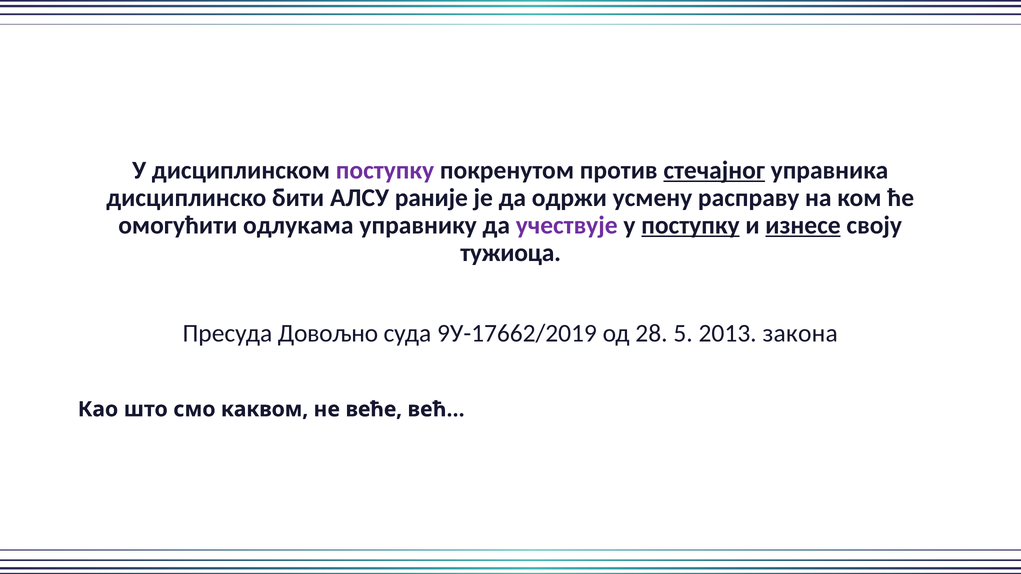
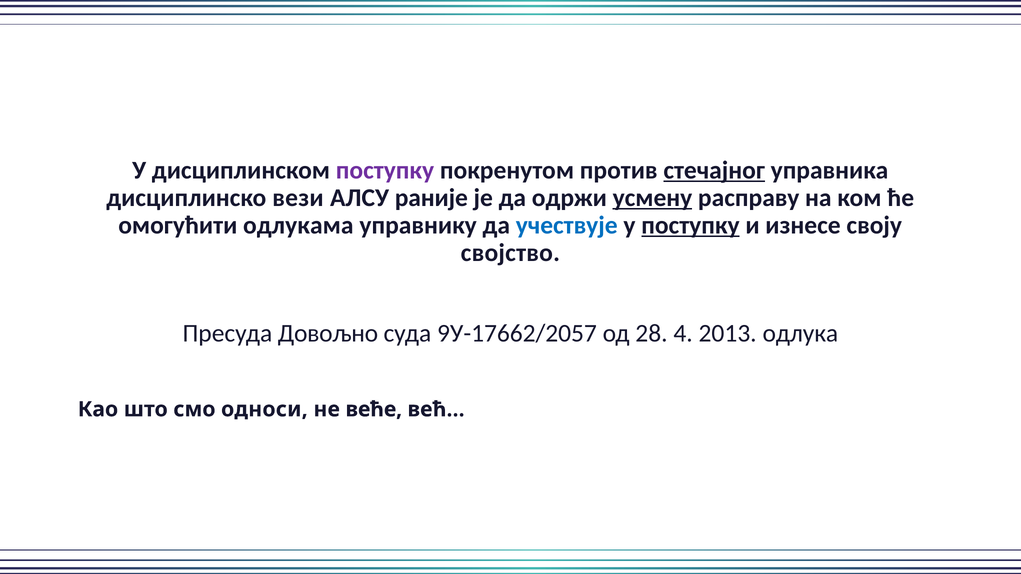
бити: бити -> вези
усмену underline: none -> present
учествује colour: purple -> blue
изнесе underline: present -> none
тужиоца: тужиоца -> својство
9У-17662/2019: 9У-17662/2019 -> 9У-17662/2057
5: 5 -> 4
закона: закона -> одлука
каквом: каквом -> односи
